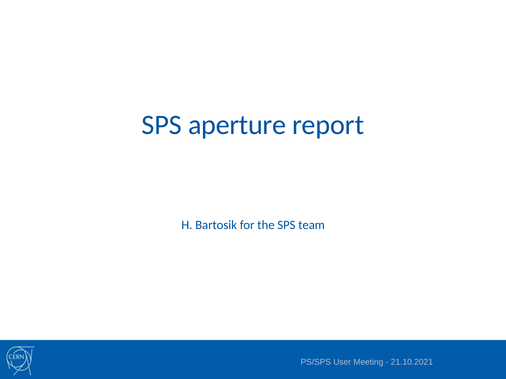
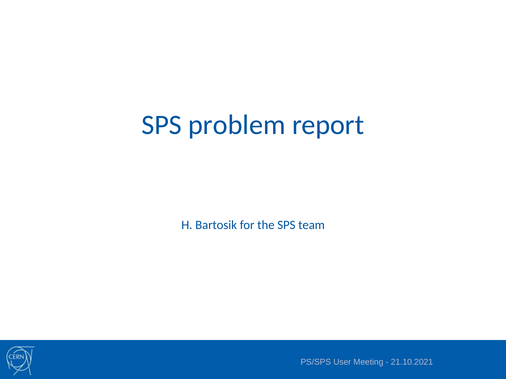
aperture: aperture -> problem
